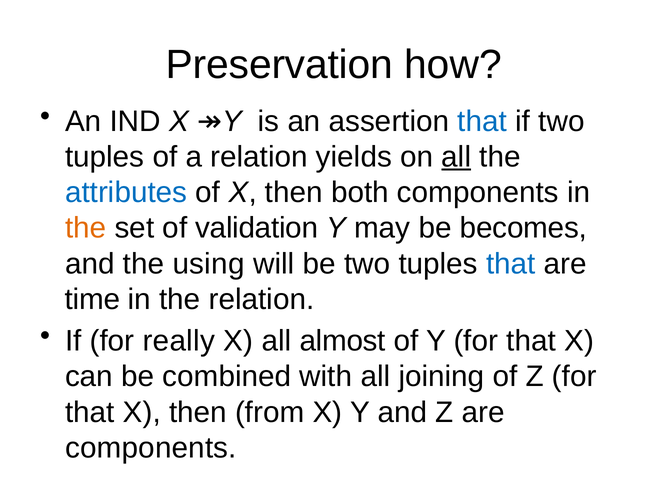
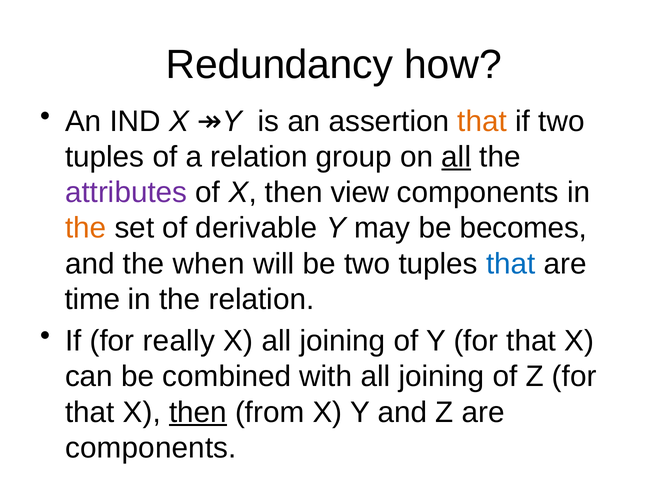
Preservation: Preservation -> Redundancy
that at (482, 121) colour: blue -> orange
yields: yields -> group
attributes colour: blue -> purple
both: both -> view
validation: validation -> derivable
using: using -> when
X all almost: almost -> joining
then at (198, 412) underline: none -> present
